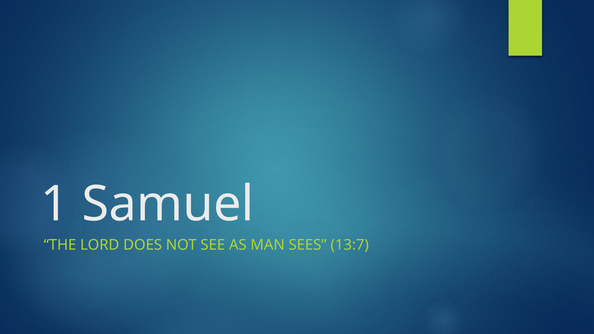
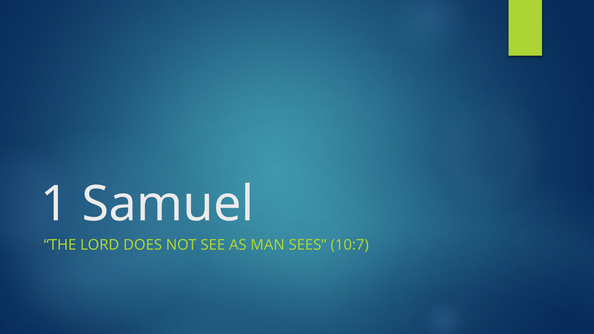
13:7: 13:7 -> 10:7
